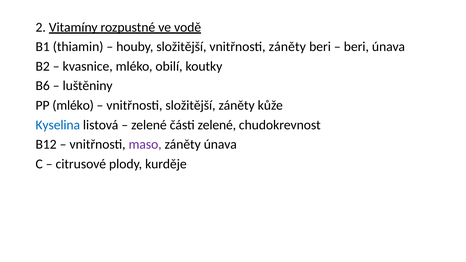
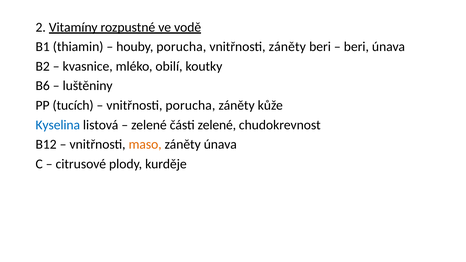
houby složitější: složitější -> porucha
PP mléko: mléko -> tucích
vnitřnosti složitější: složitější -> porucha
maso colour: purple -> orange
